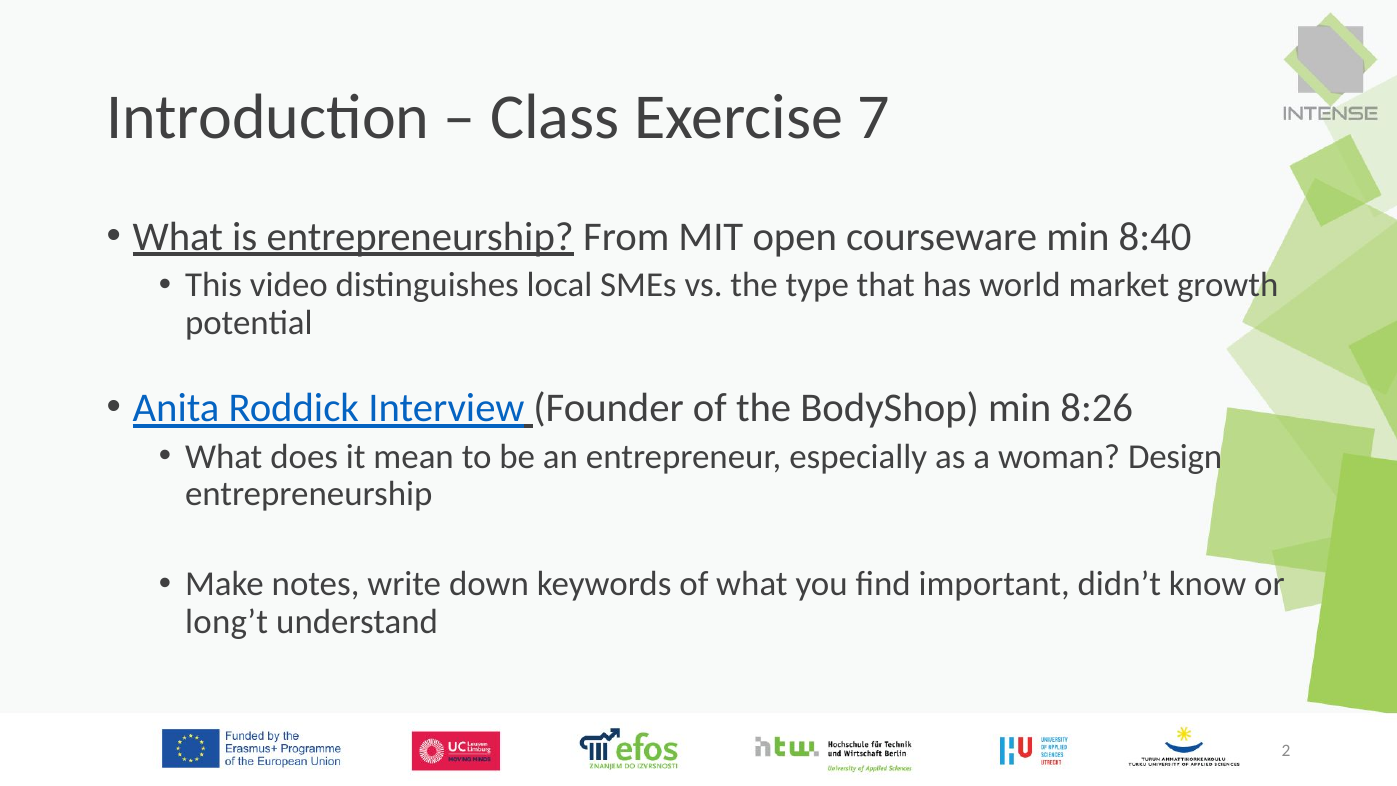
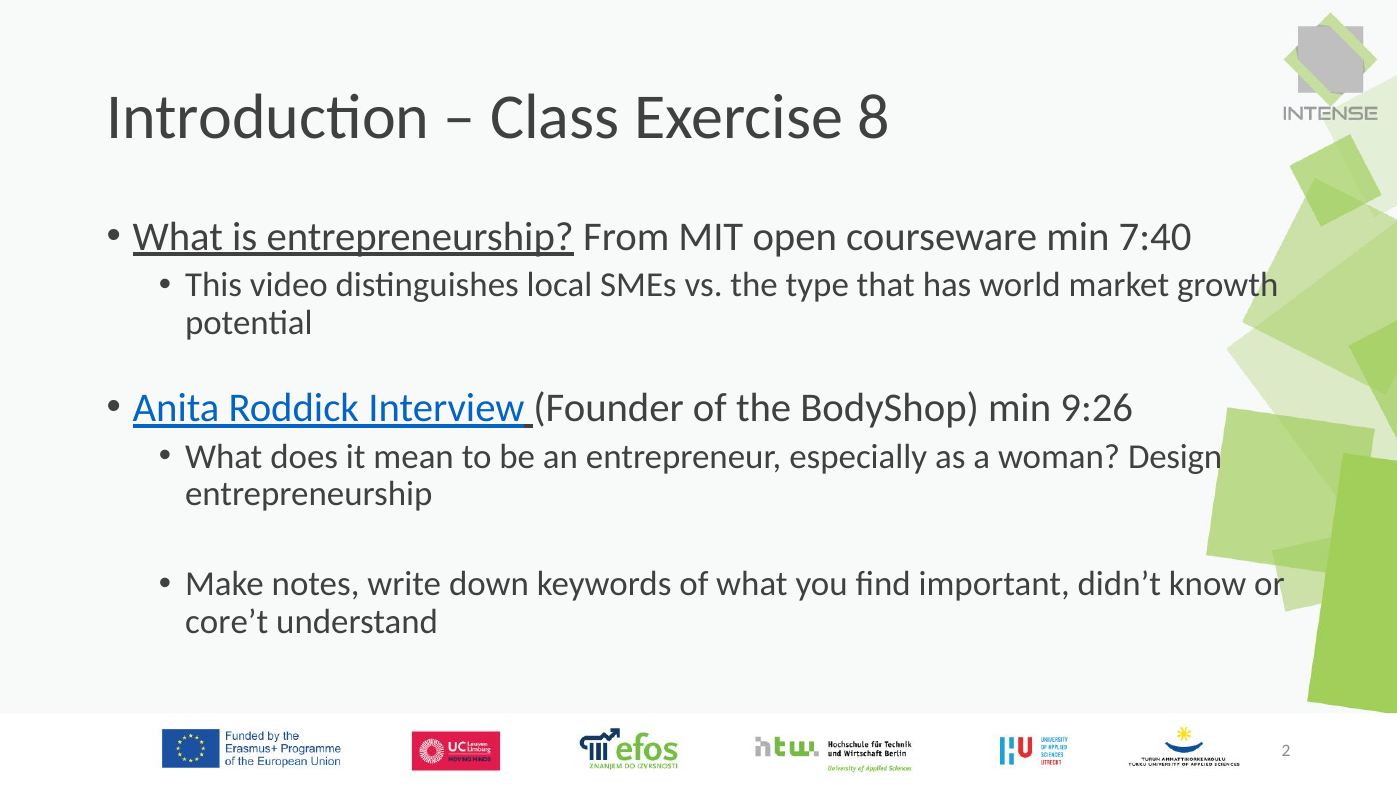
7: 7 -> 8
8:40: 8:40 -> 7:40
8:26: 8:26 -> 9:26
long’t: long’t -> core’t
